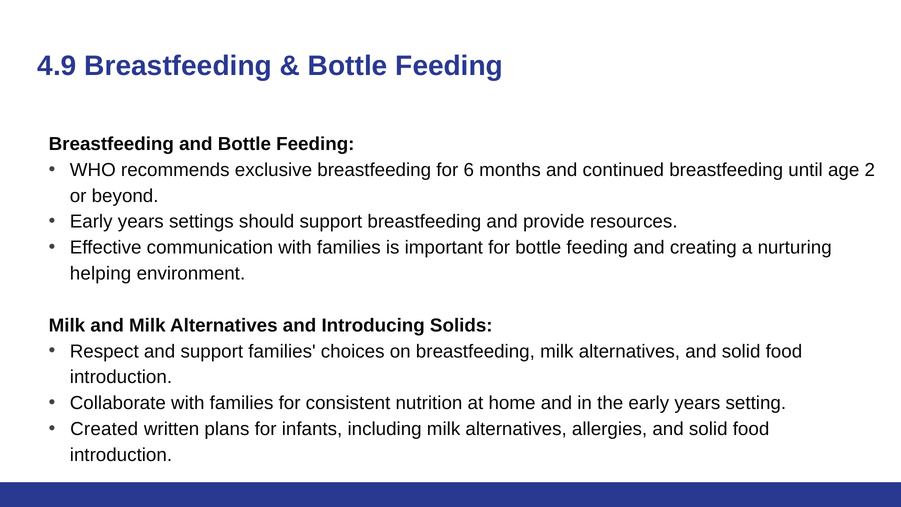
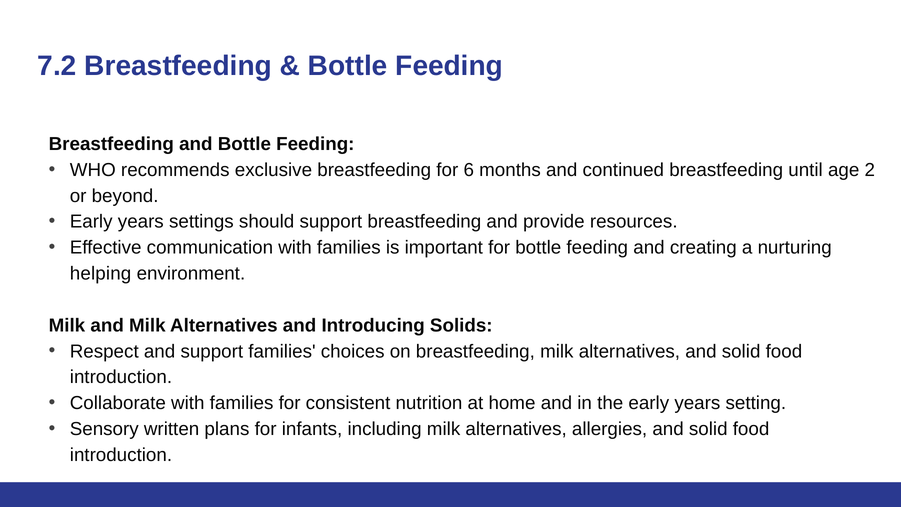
4.9: 4.9 -> 7.2
Created: Created -> Sensory
